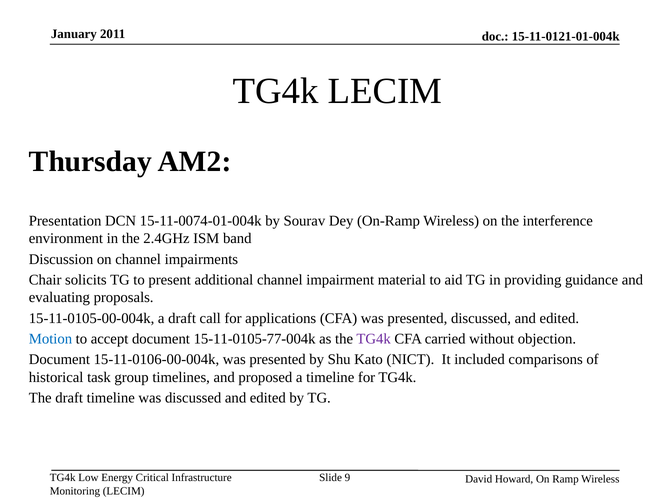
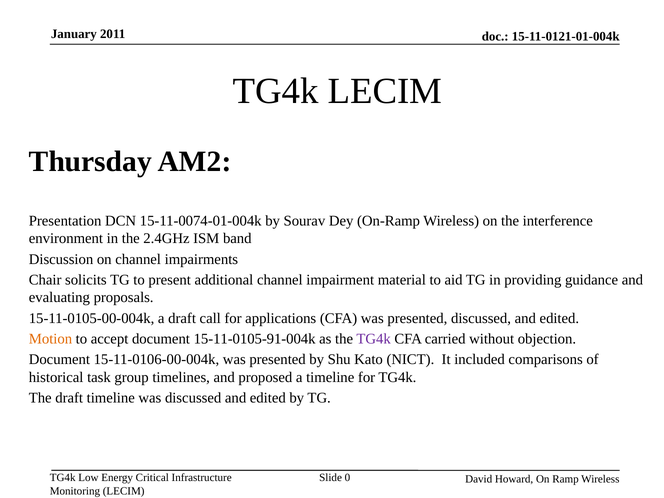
Motion colour: blue -> orange
15-11-0105-77-004k: 15-11-0105-77-004k -> 15-11-0105-91-004k
9: 9 -> 0
